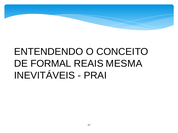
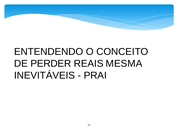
FORMAL: FORMAL -> PERDER
